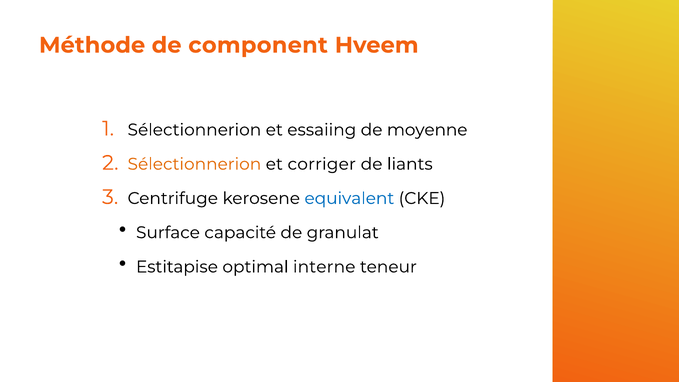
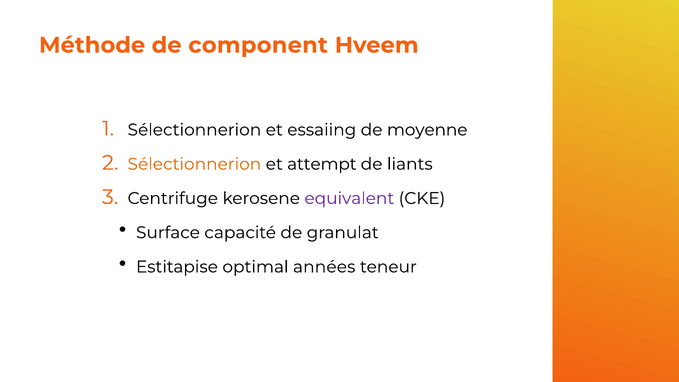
corriger: corriger -> attempt
equivalent colour: blue -> purple
interne: interne -> années
